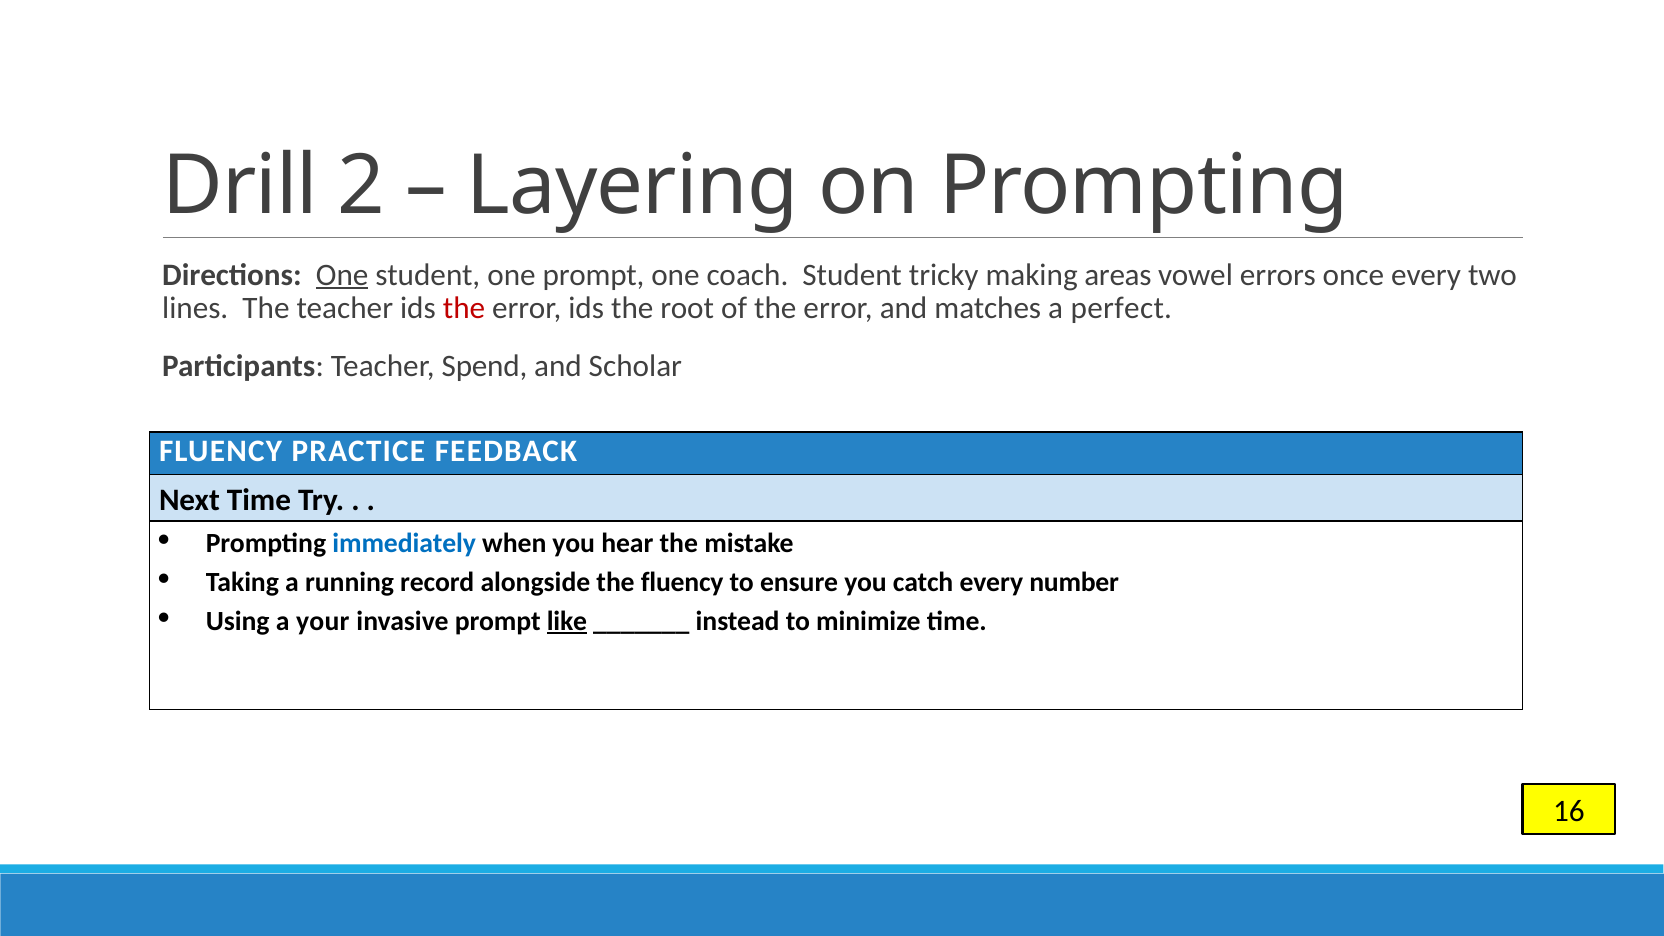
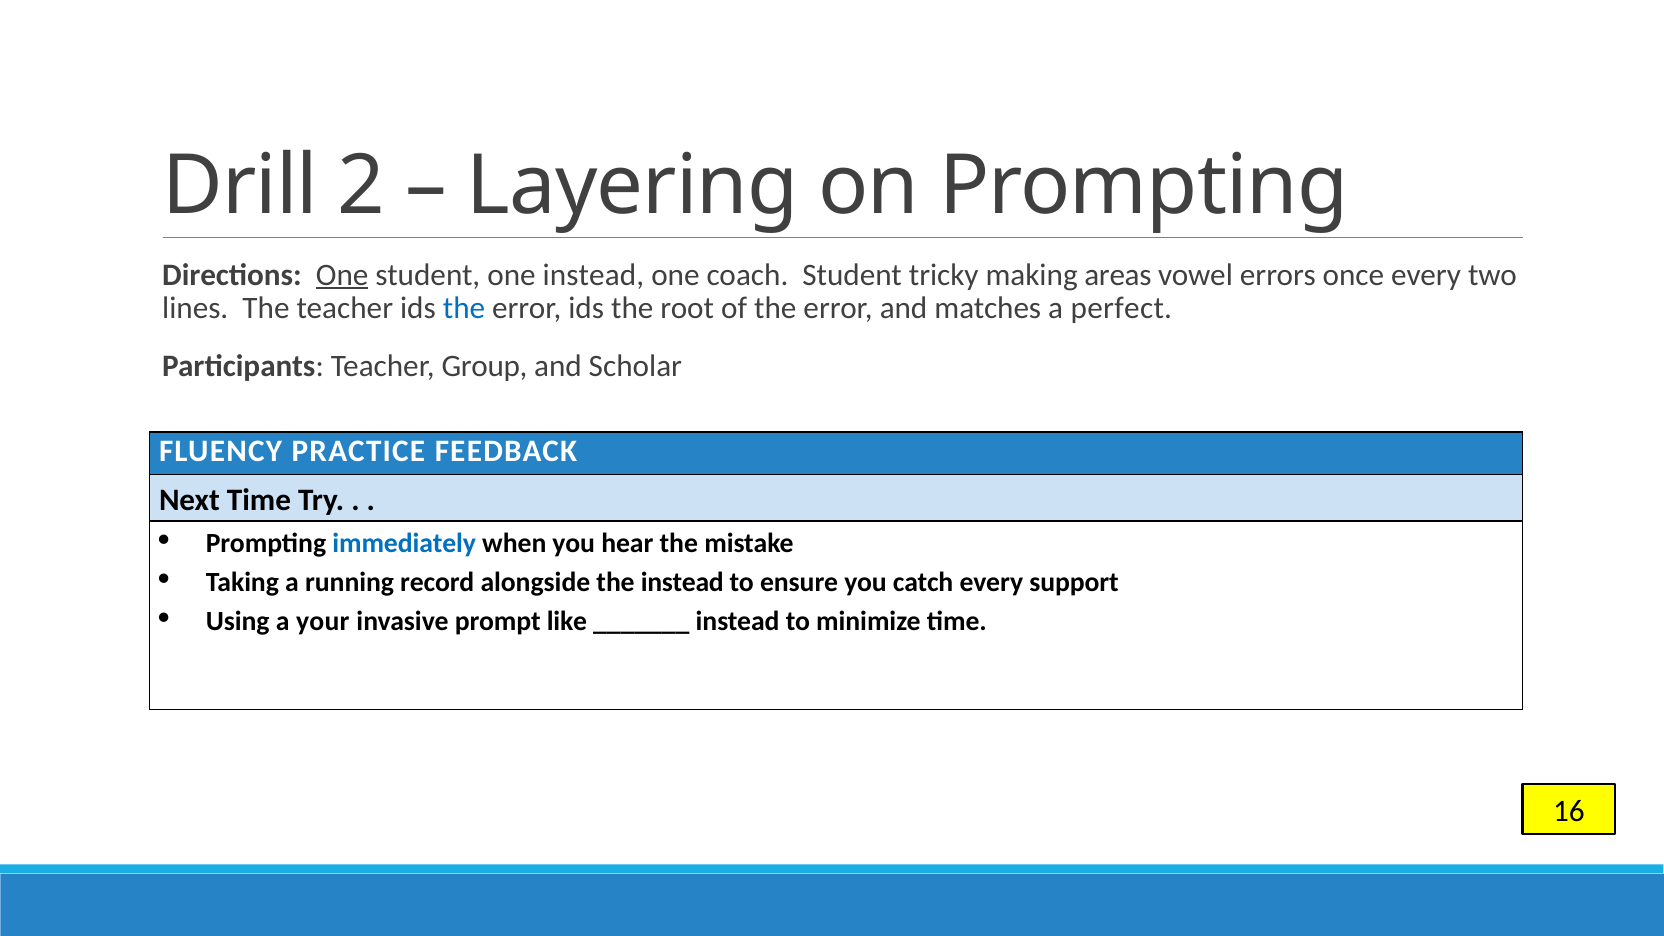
one prompt: prompt -> instead
the at (464, 309) colour: red -> blue
Spend: Spend -> Group
the fluency: fluency -> instead
number: number -> support
like underline: present -> none
